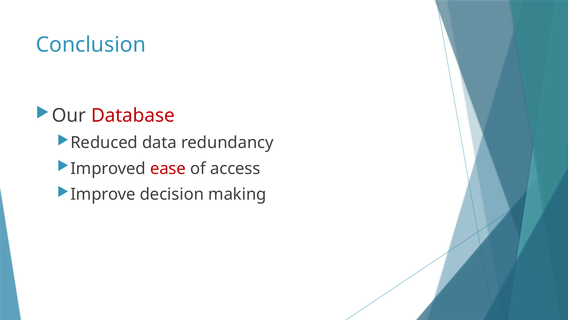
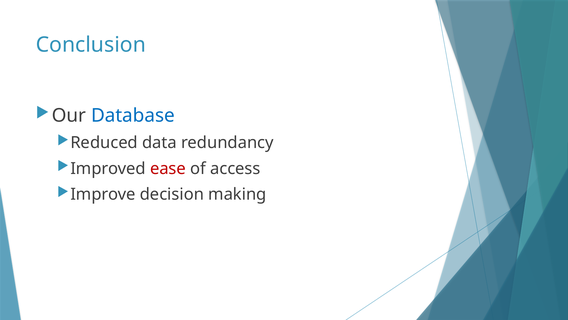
Database colour: red -> blue
